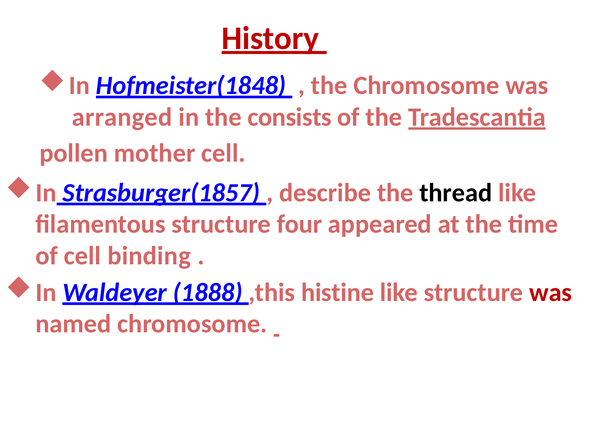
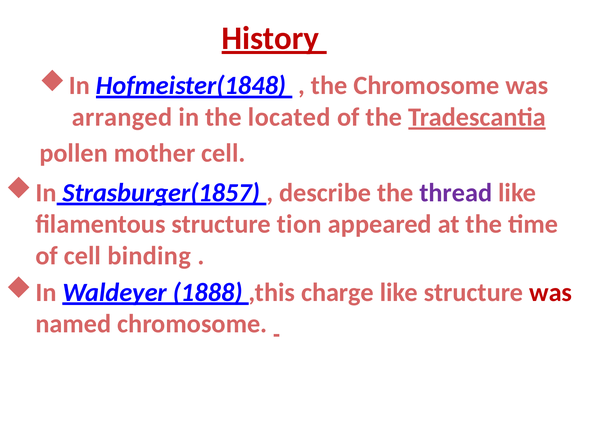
consists: consists -> located
thread colour: black -> purple
four: four -> tion
histine: histine -> charge
